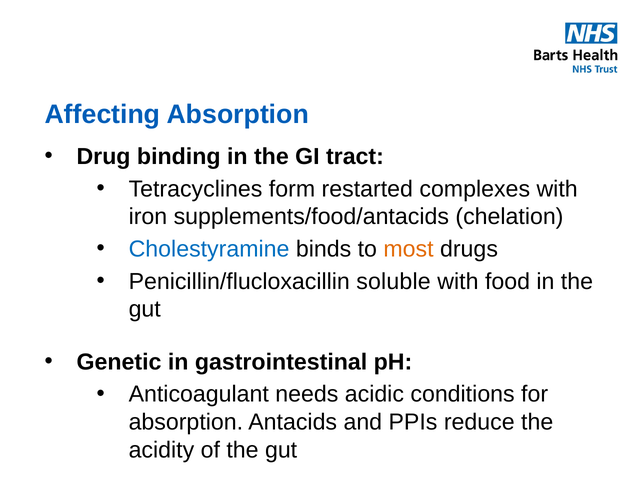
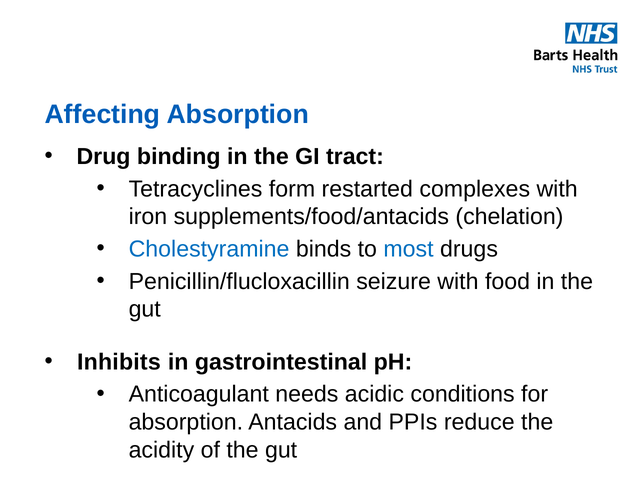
most colour: orange -> blue
soluble: soluble -> seizure
Genetic: Genetic -> Inhibits
